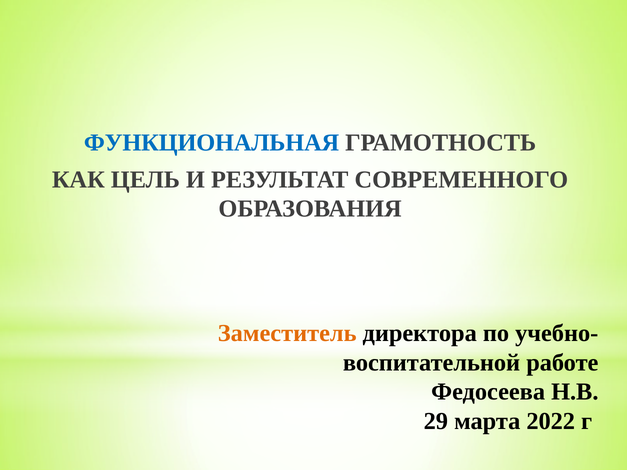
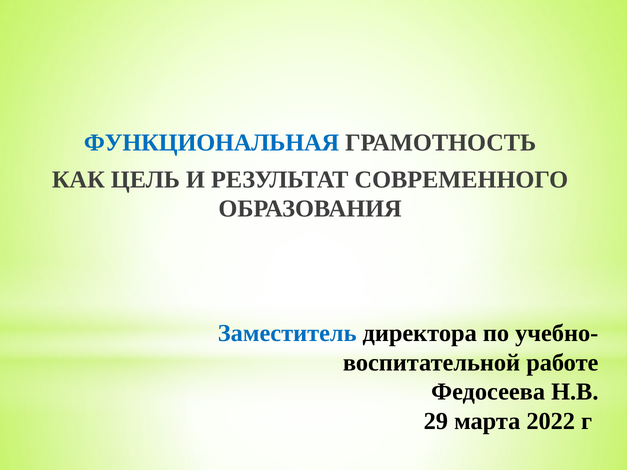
Заместитель colour: orange -> blue
